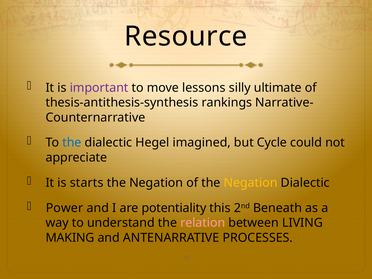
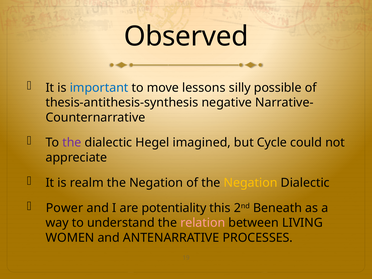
Resource: Resource -> Observed
important colour: purple -> blue
ultimate: ultimate -> possible
rankings: rankings -> negative
the at (72, 143) colour: blue -> purple
starts: starts -> realm
MAKING: MAKING -> WOMEN
